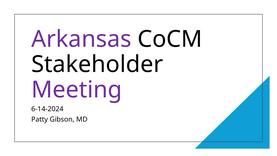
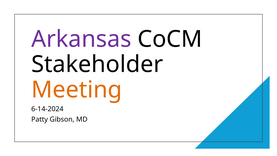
Meeting colour: purple -> orange
